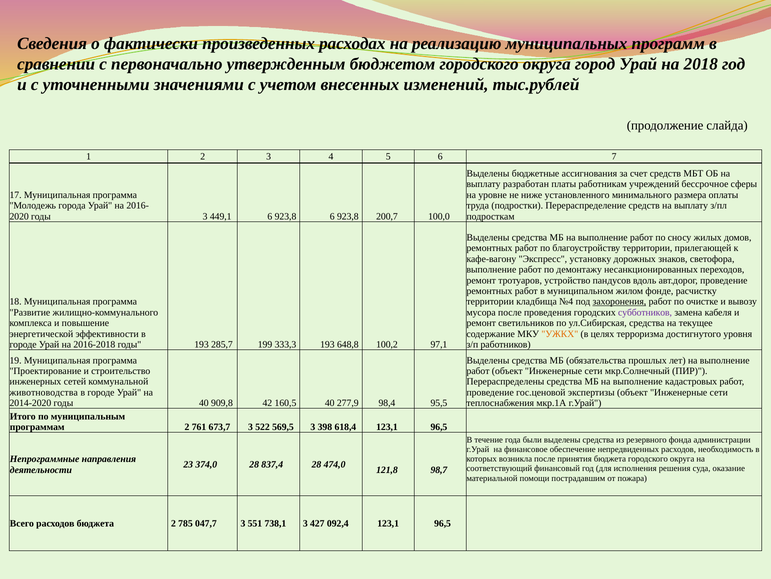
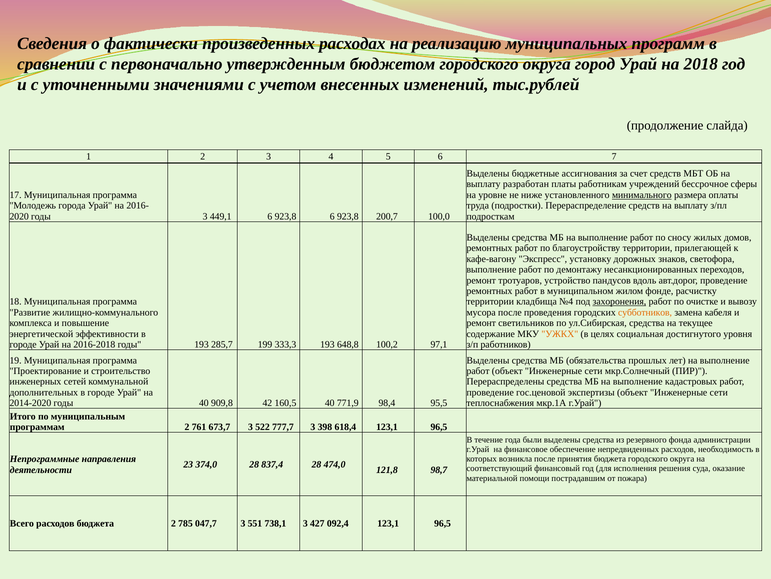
минимального underline: none -> present
субботников colour: purple -> orange
терроризма: терроризма -> социальная
животноводства: животноводства -> дополнительных
277,9: 277,9 -> 771,9
569,5: 569,5 -> 777,7
